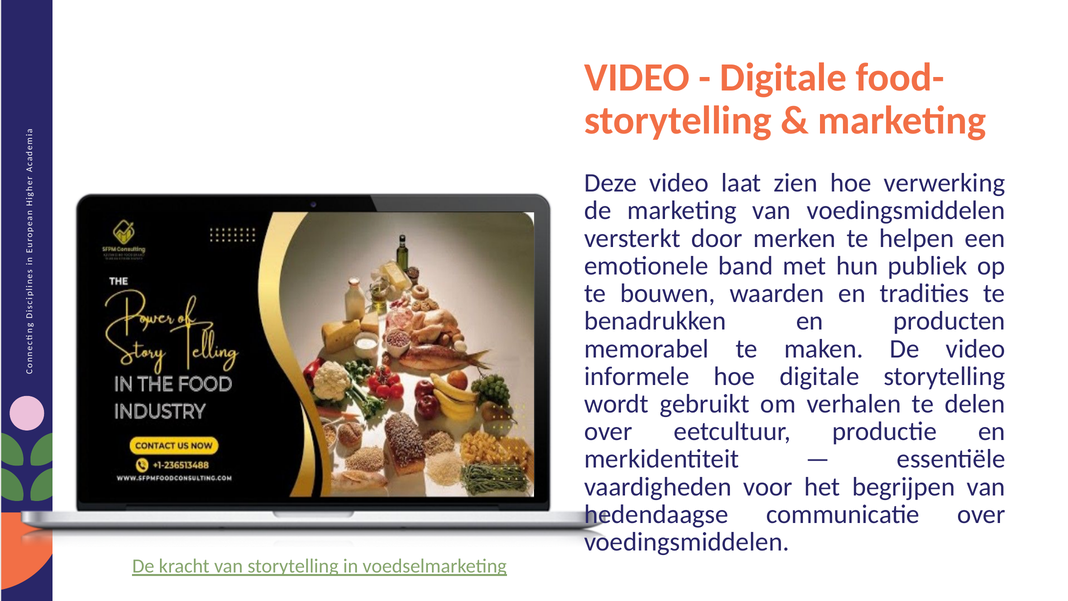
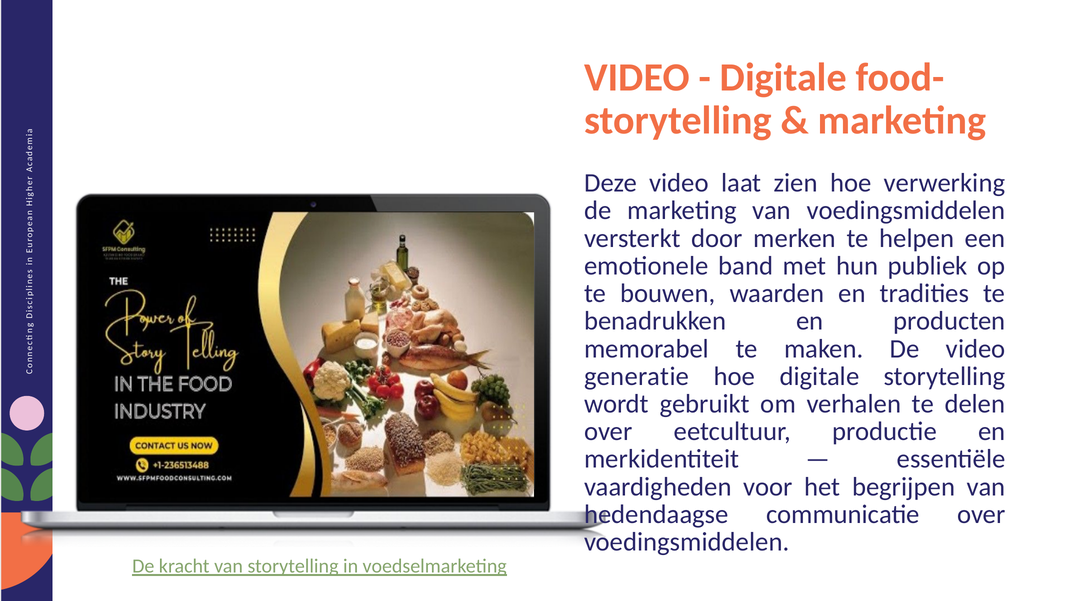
informele: informele -> generatie
